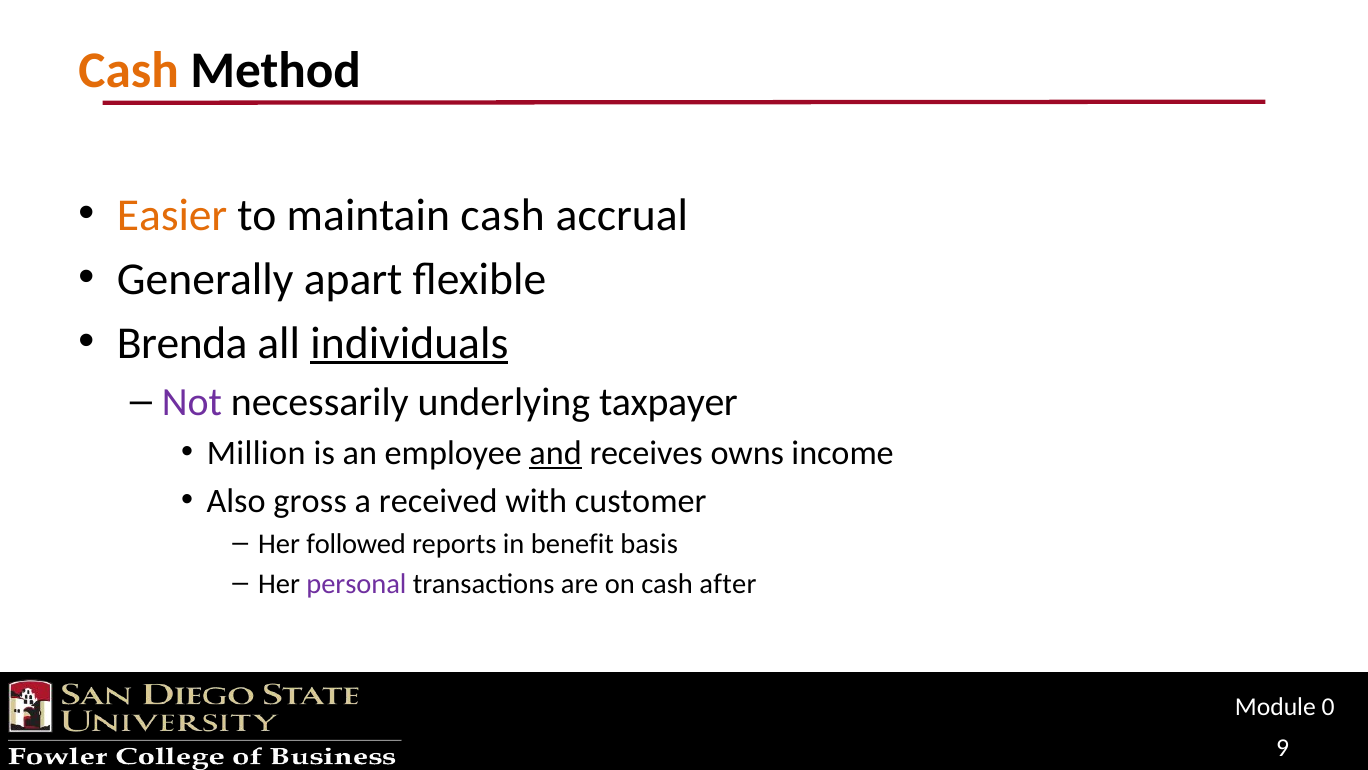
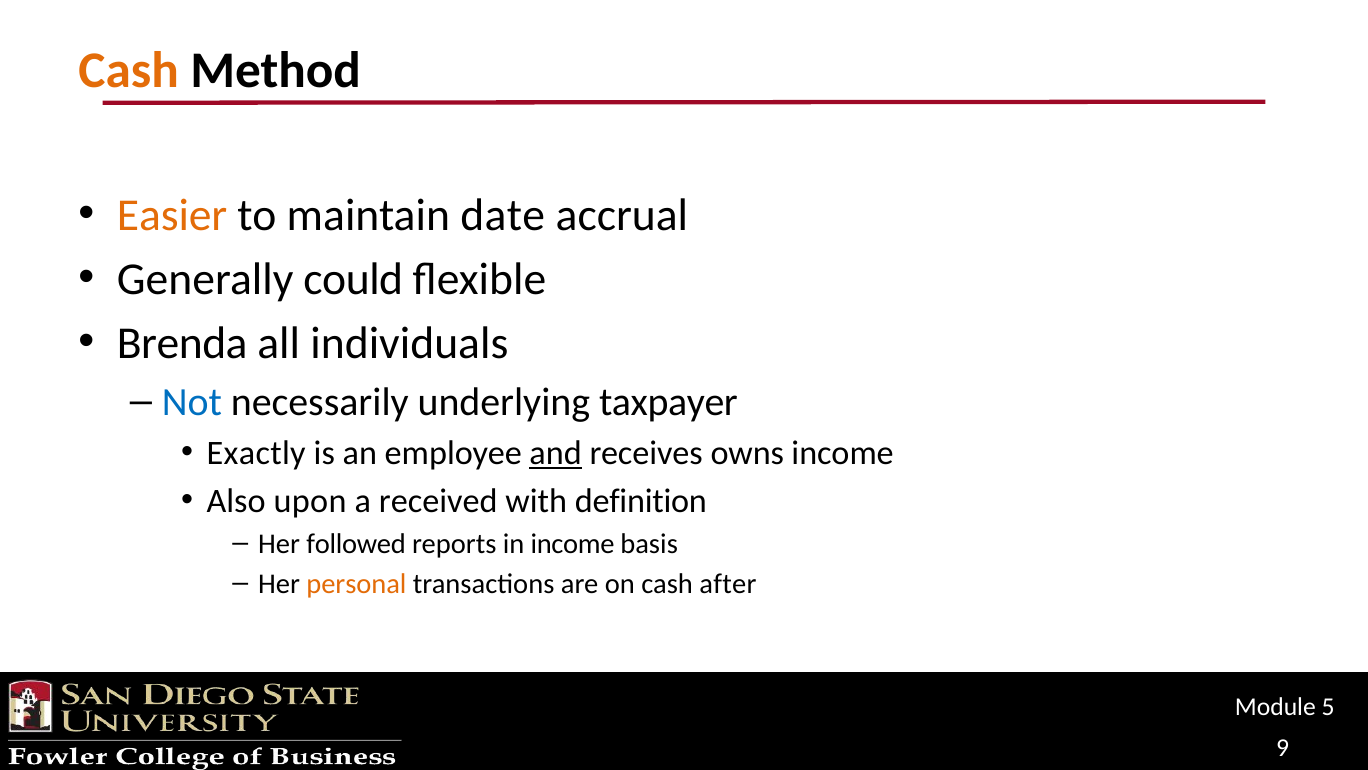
maintain cash: cash -> date
apart: apart -> could
individuals underline: present -> none
Not colour: purple -> blue
Million: Million -> Exactly
gross: gross -> upon
customer: customer -> definition
in benefit: benefit -> income
personal colour: purple -> orange
0: 0 -> 5
